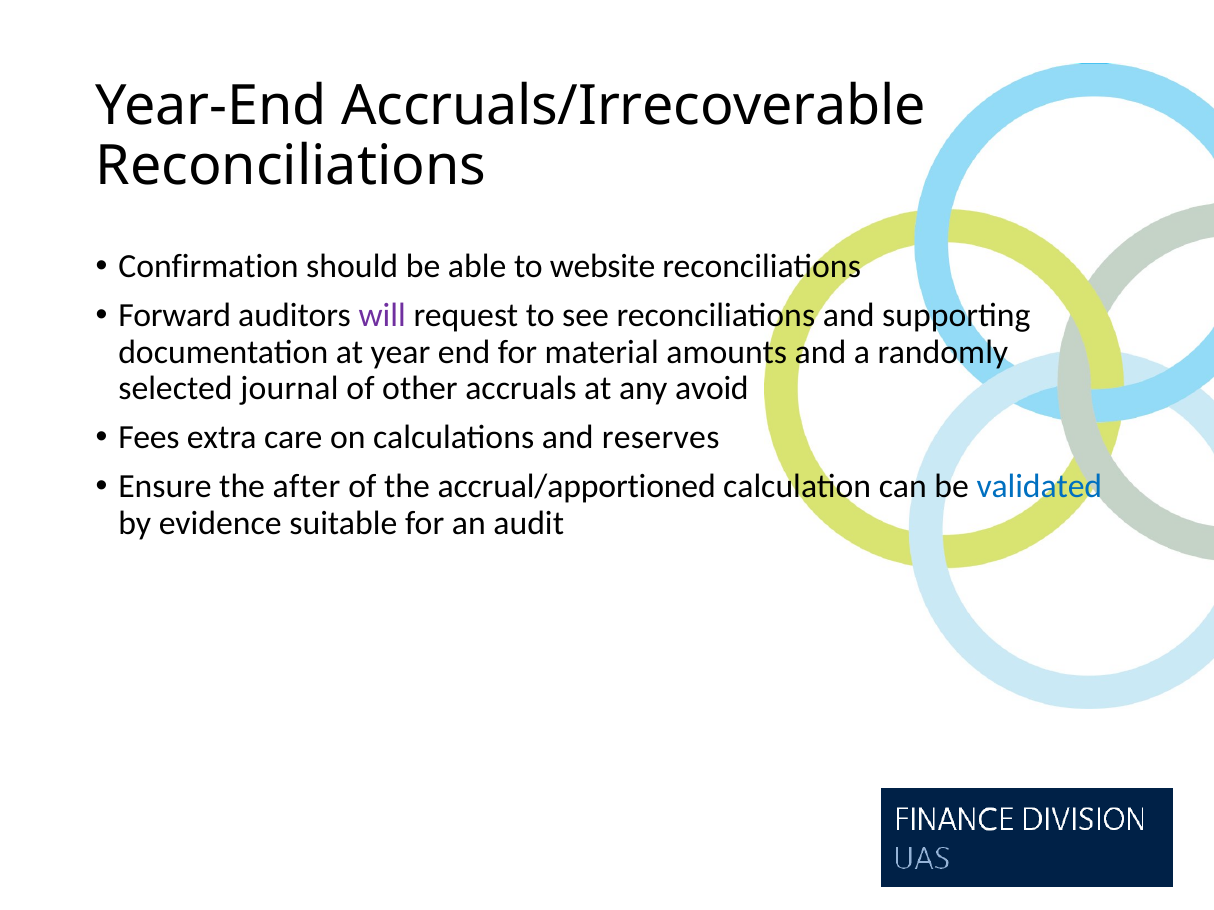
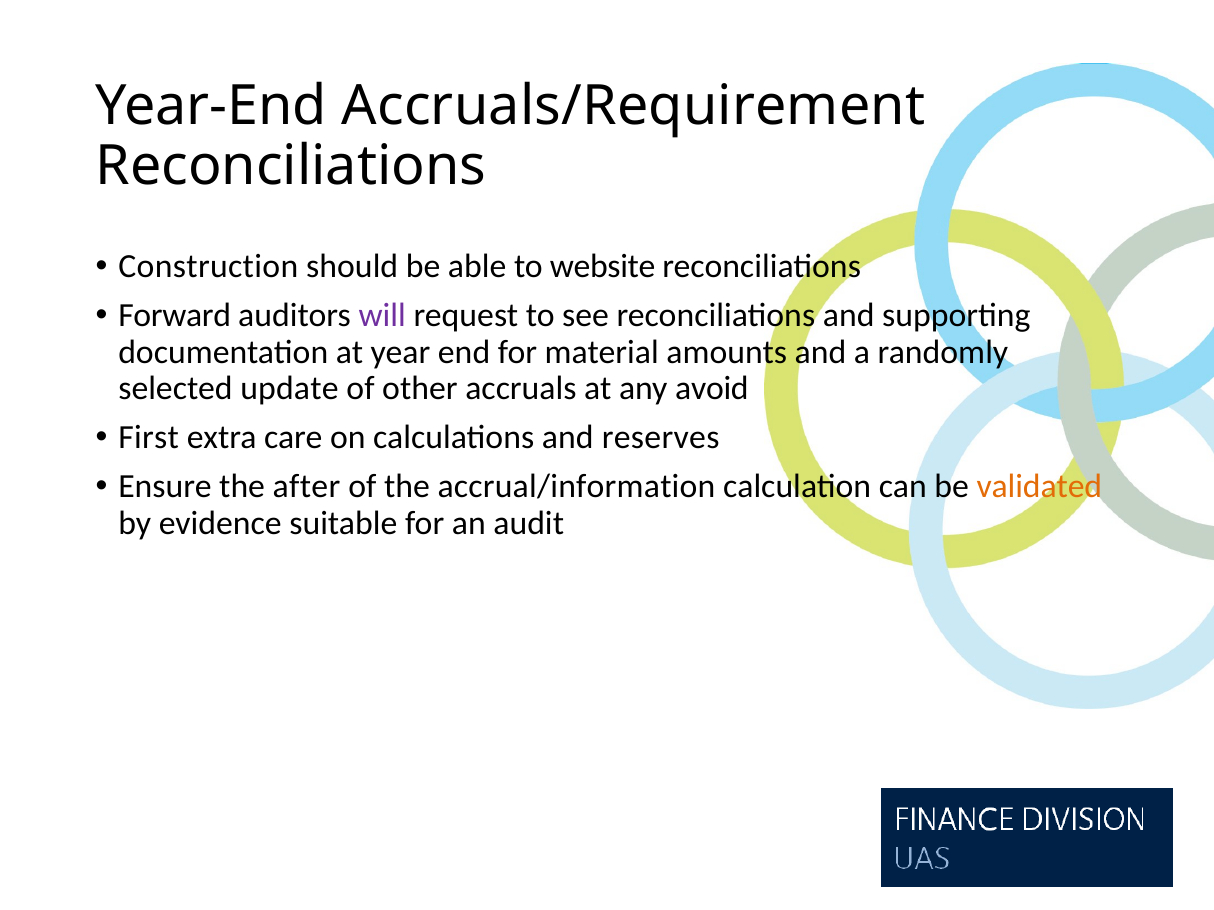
Accruals/Irrecoverable: Accruals/Irrecoverable -> Accruals/Requirement
Confirmation: Confirmation -> Construction
journal: journal -> update
Fees: Fees -> First
accrual/apportioned: accrual/apportioned -> accrual/information
validated colour: blue -> orange
